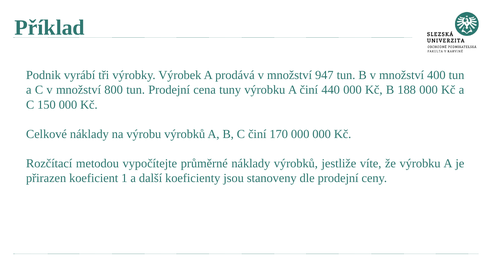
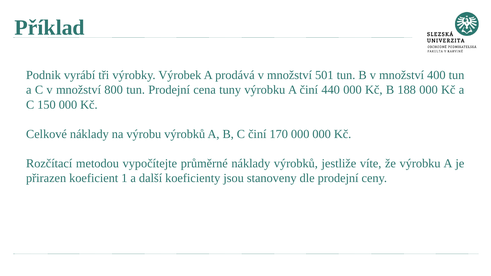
947: 947 -> 501
